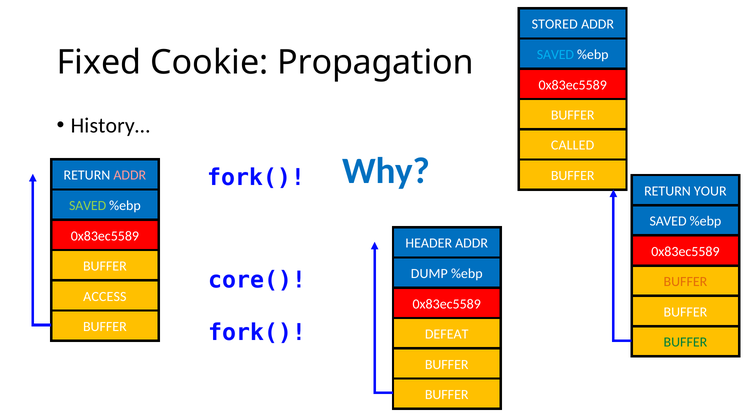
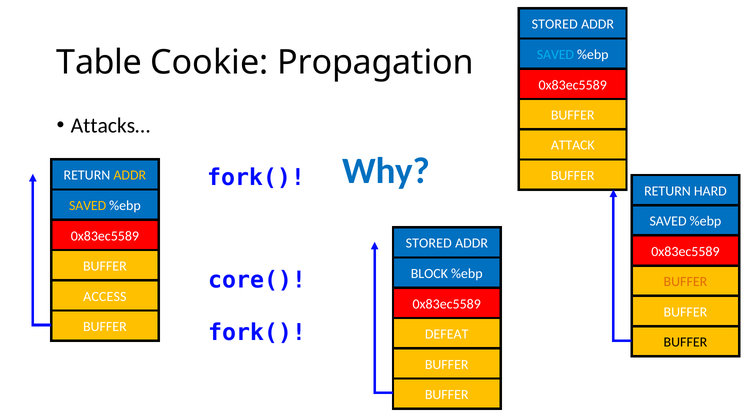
Fixed: Fixed -> Table
History…: History… -> Attacks…
CALLED: CALLED -> ATTACK
ADDR at (130, 176) colour: pink -> yellow
YOUR: YOUR -> HARD
SAVED at (88, 206) colour: light green -> yellow
HEADER at (429, 244): HEADER -> STORED
DUMP: DUMP -> BLOCK
BUFFER at (685, 343) colour: green -> black
